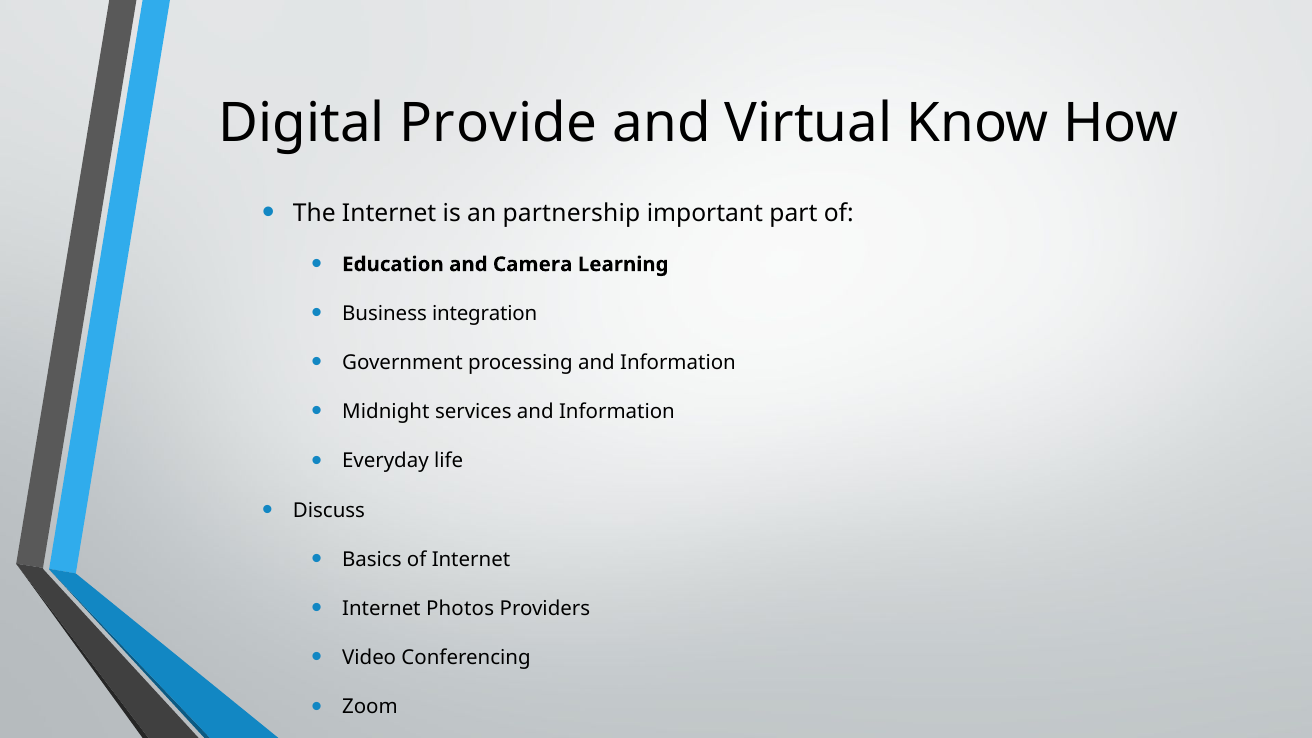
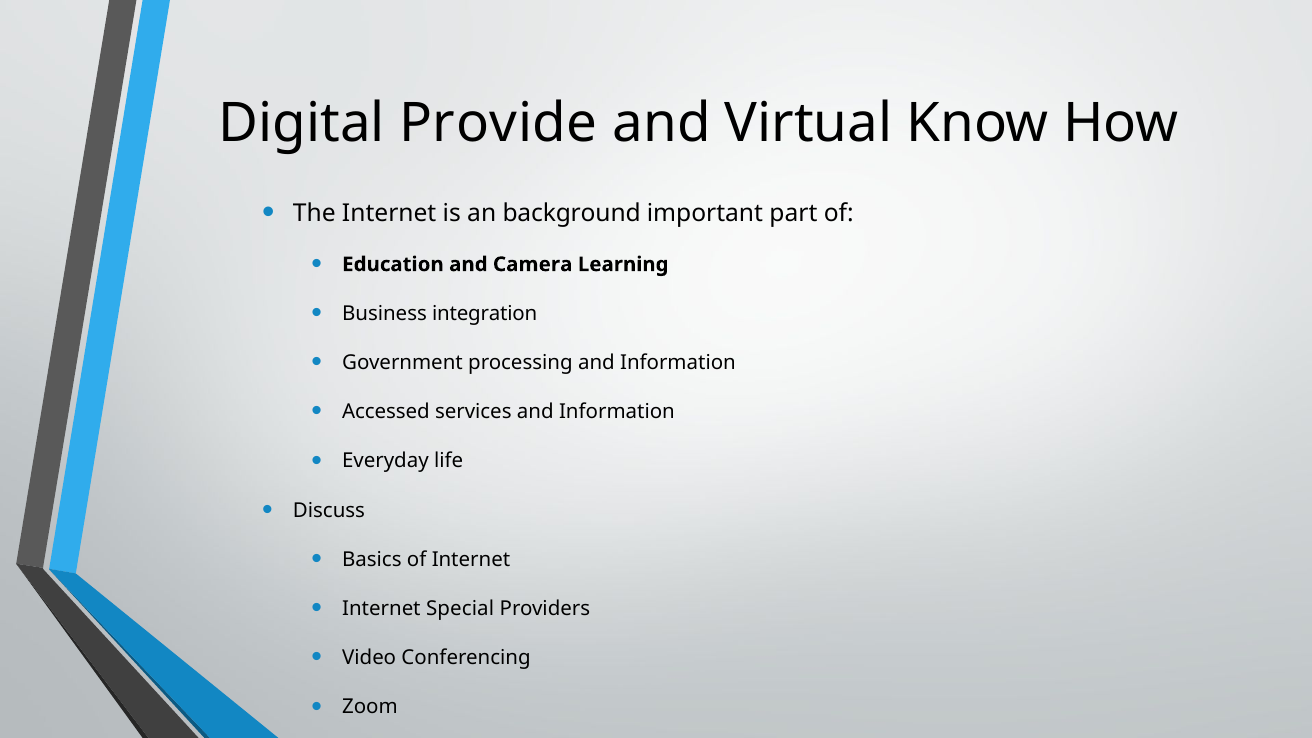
partnership: partnership -> background
Midnight: Midnight -> Accessed
Photos: Photos -> Special
